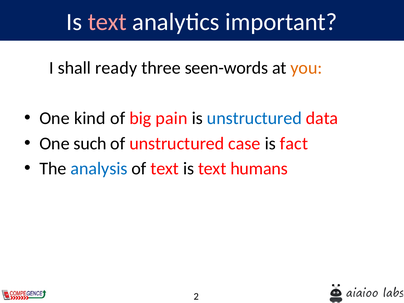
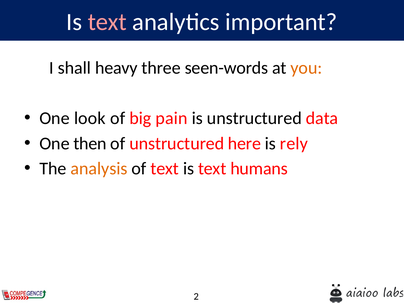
ready: ready -> heavy
kind: kind -> look
unstructured at (254, 118) colour: blue -> black
such: such -> then
case: case -> here
fact: fact -> rely
analysis colour: blue -> orange
